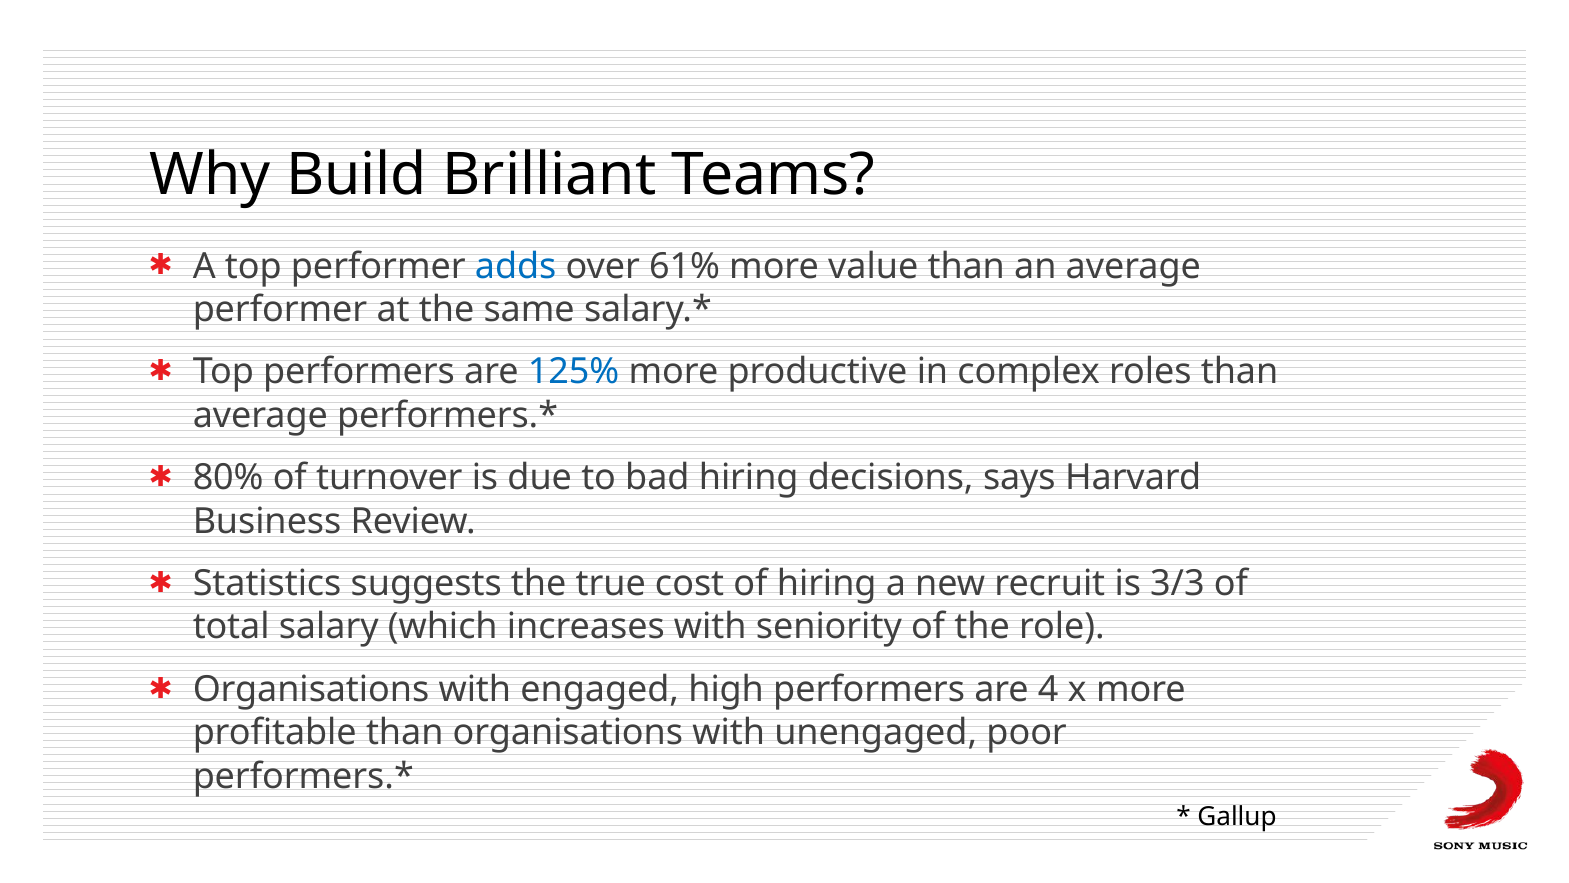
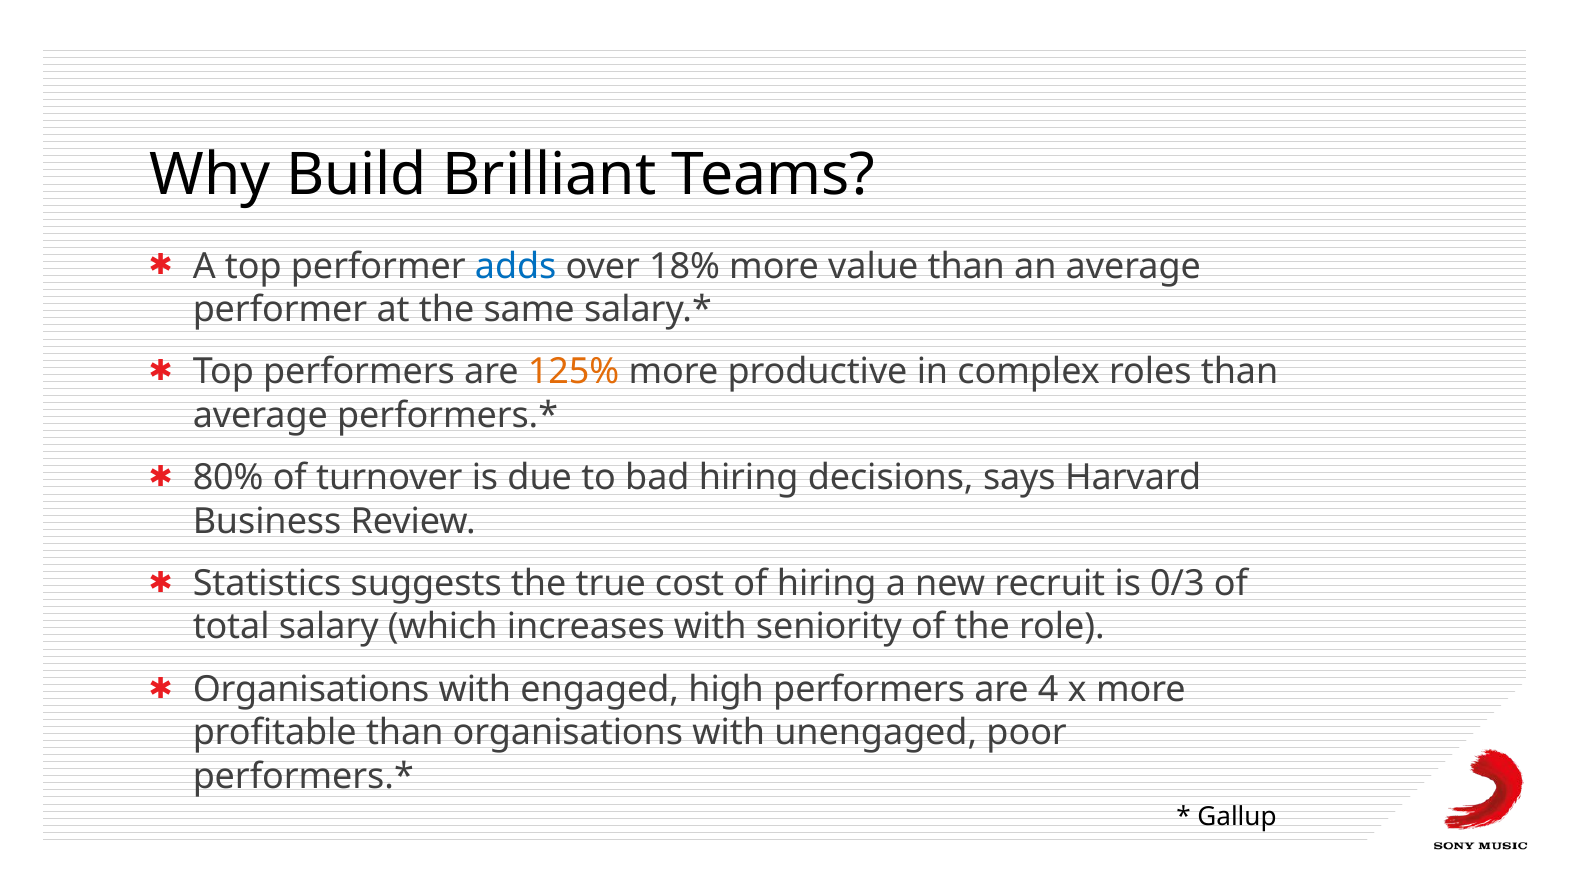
61%: 61% -> 18%
125% colour: blue -> orange
3/3: 3/3 -> 0/3
